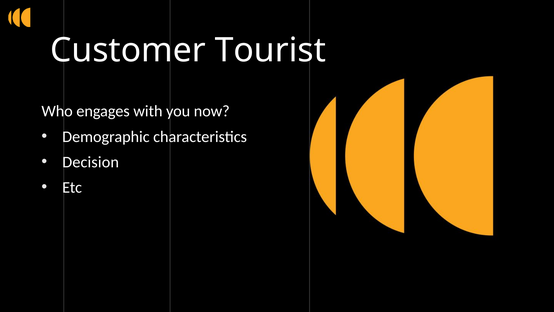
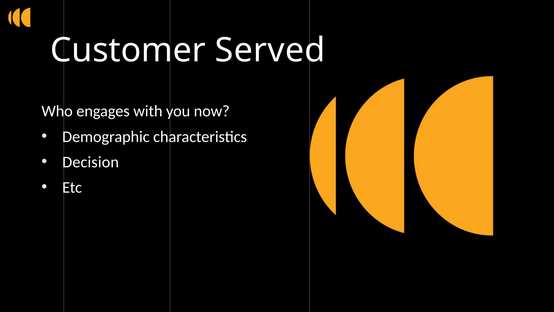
Tourist: Tourist -> Served
